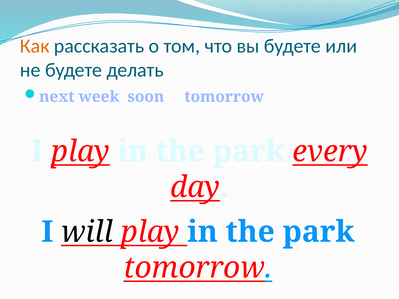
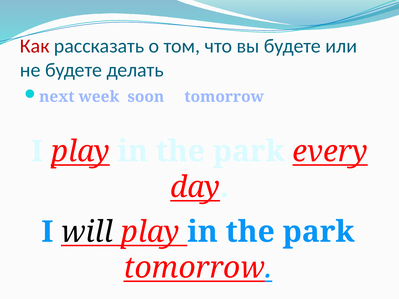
Как colour: orange -> red
